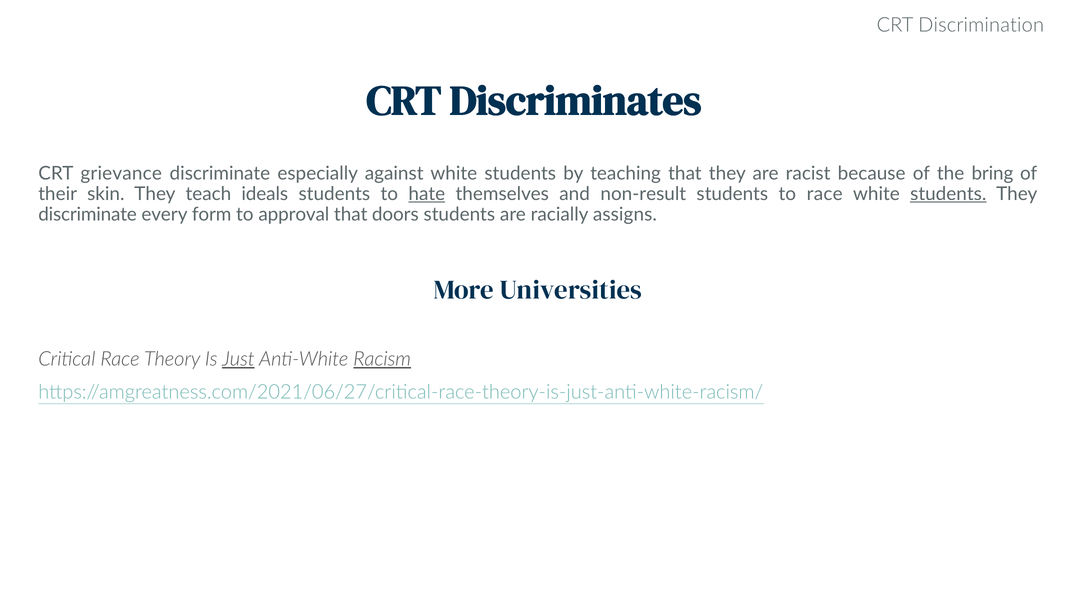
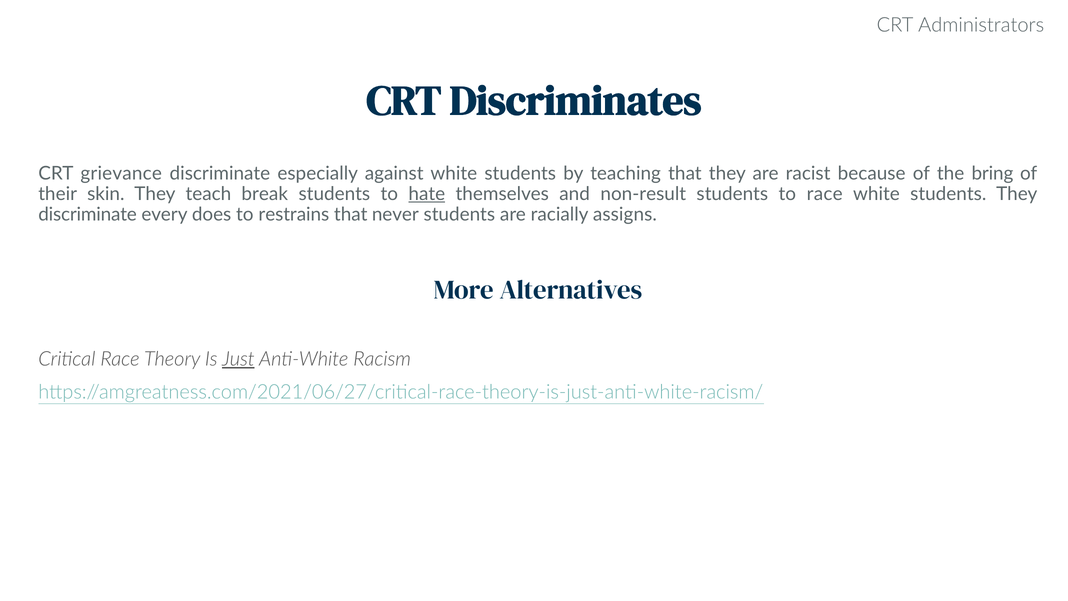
Discrimination: Discrimination -> Administrators
ideals: ideals -> break
students at (948, 194) underline: present -> none
form: form -> does
approval: approval -> restrains
doors: doors -> never
Universities: Universities -> Alternatives
Racism underline: present -> none
